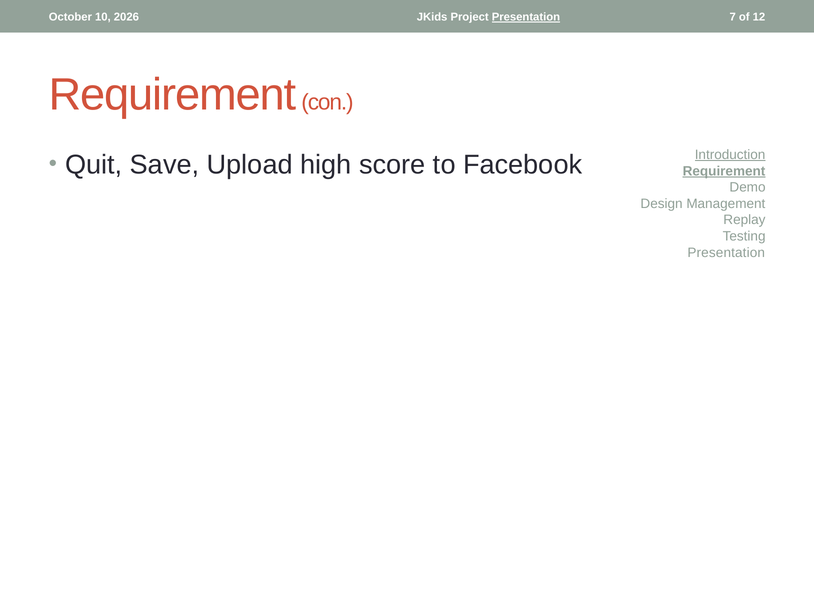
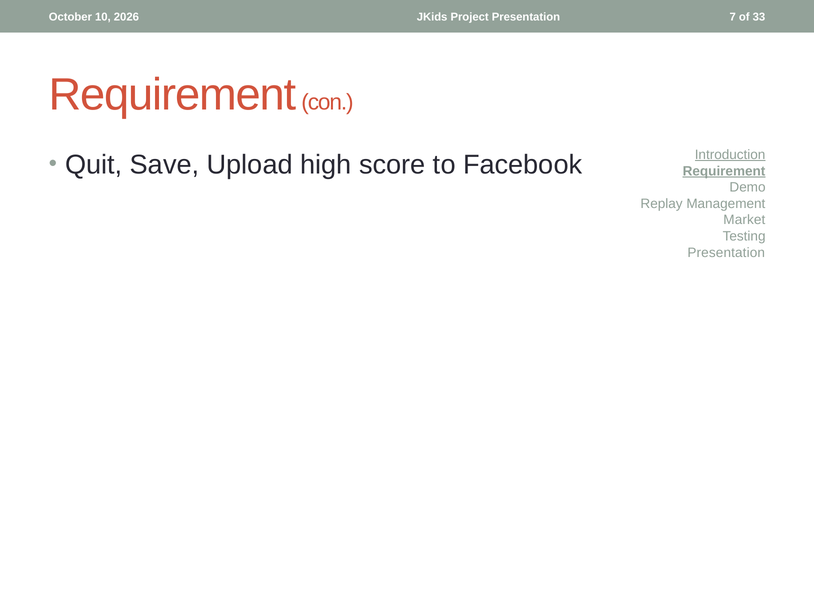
Presentation at (526, 17) underline: present -> none
12: 12 -> 33
Design: Design -> Replay
Replay: Replay -> Market
